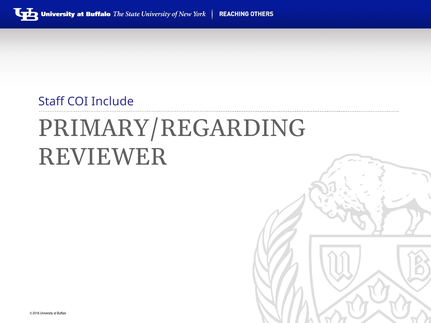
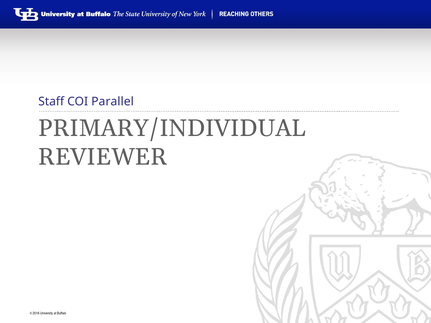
Include: Include -> Parallel
PRIMARY/REGARDING: PRIMARY/REGARDING -> PRIMARY/INDIVIDUAL
